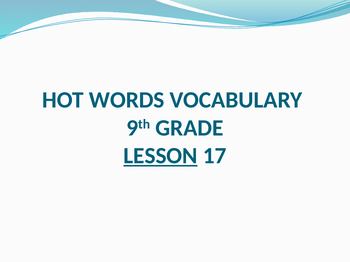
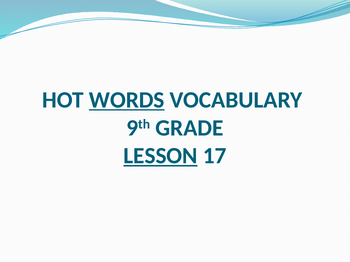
WORDS underline: none -> present
